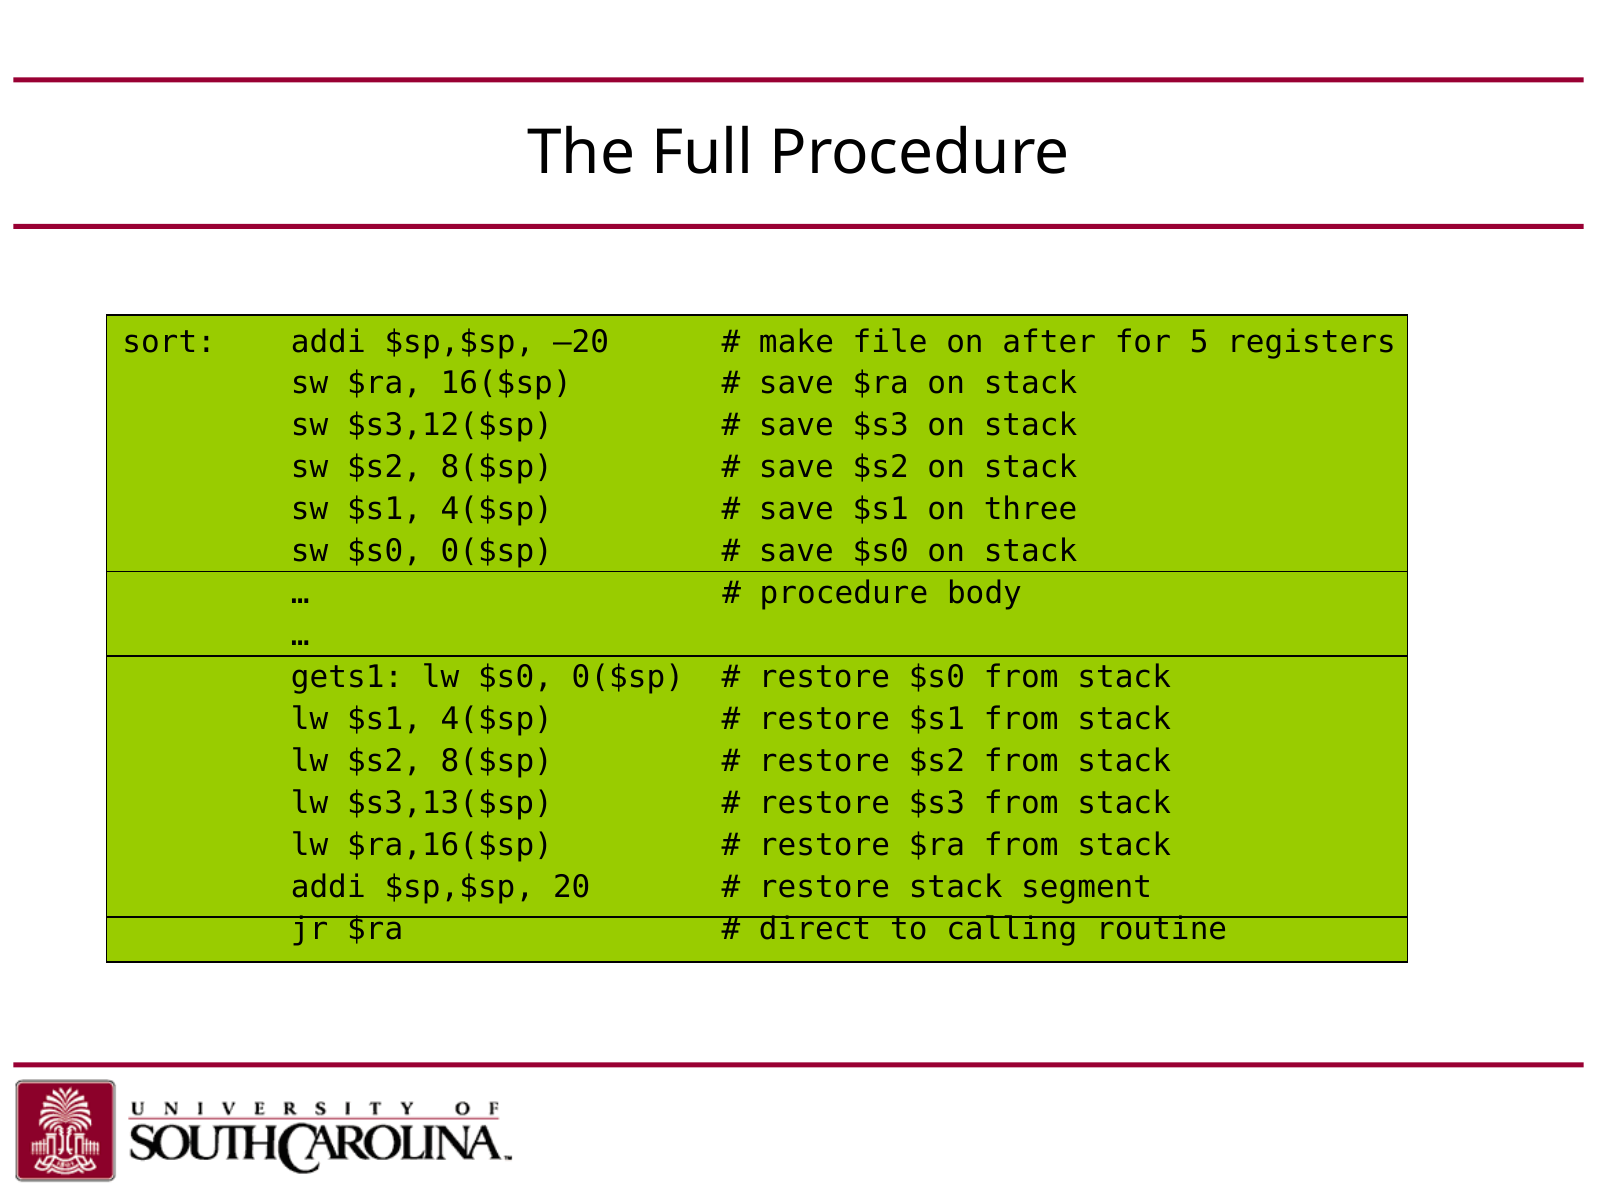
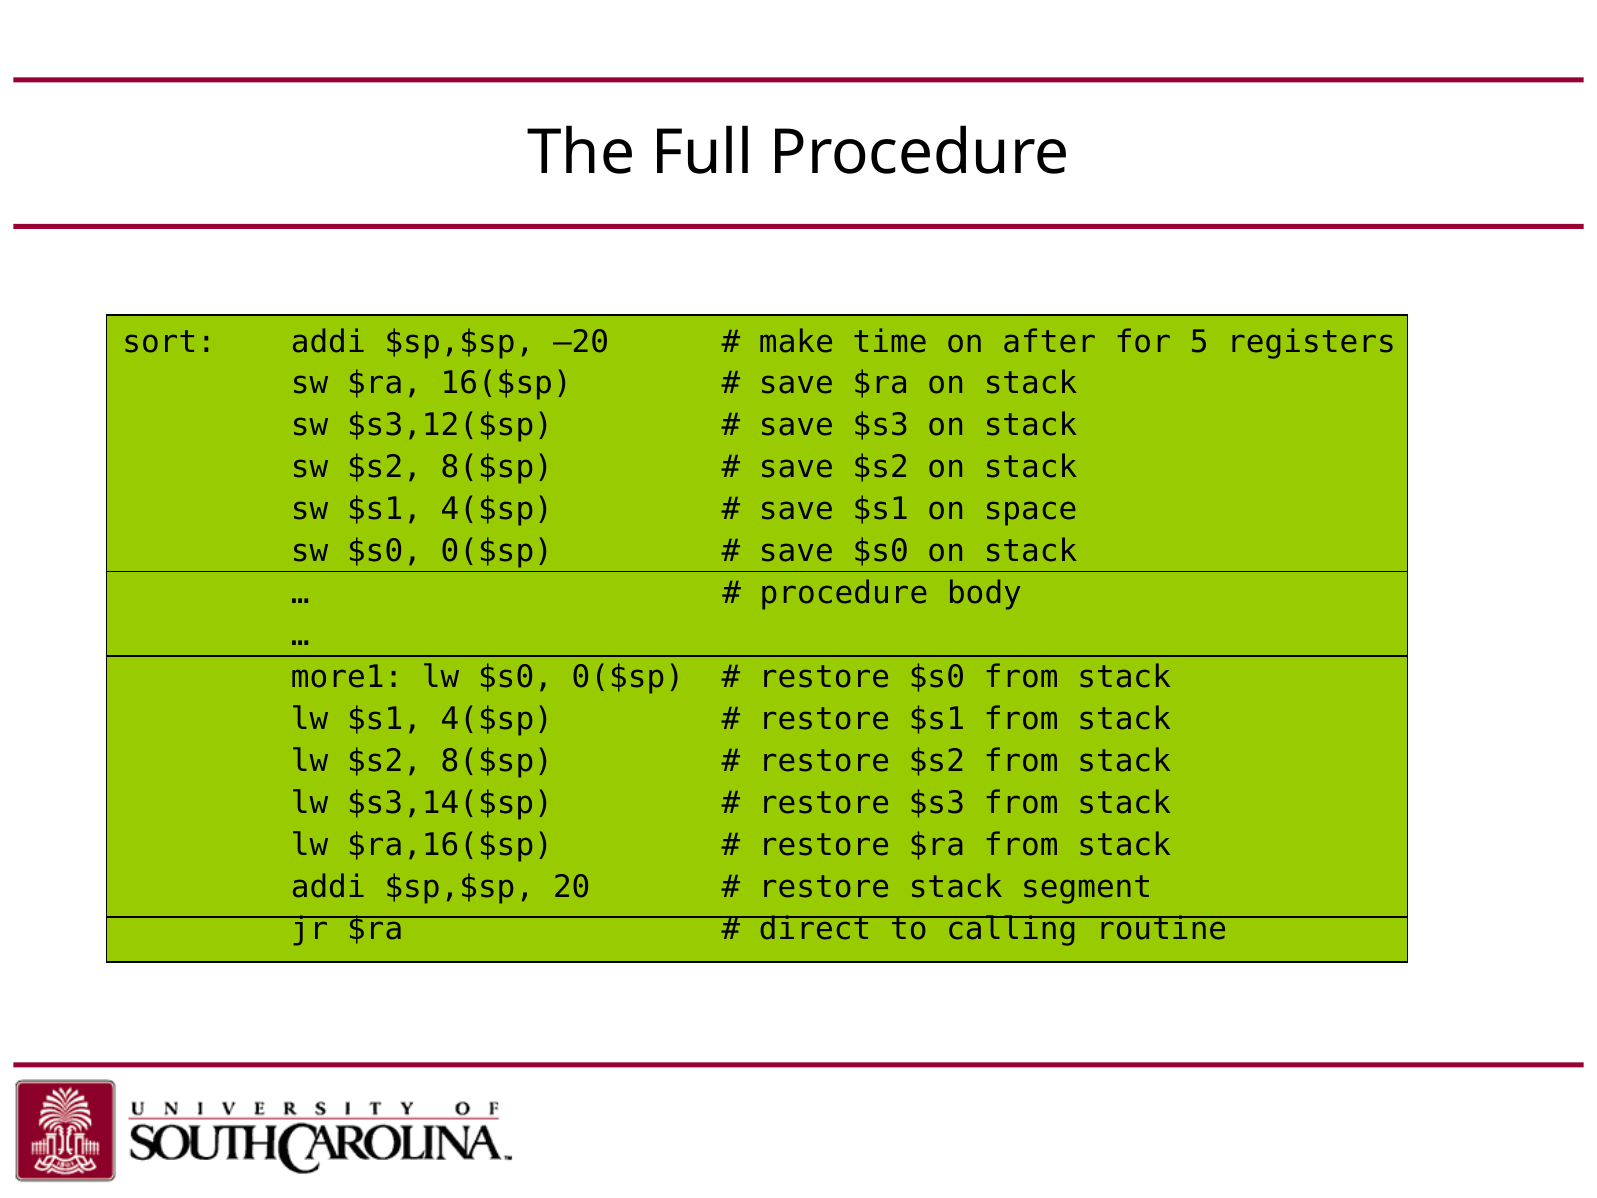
file: file -> time
three: three -> space
gets1: gets1 -> more1
$s3,13($sp: $s3,13($sp -> $s3,14($sp
